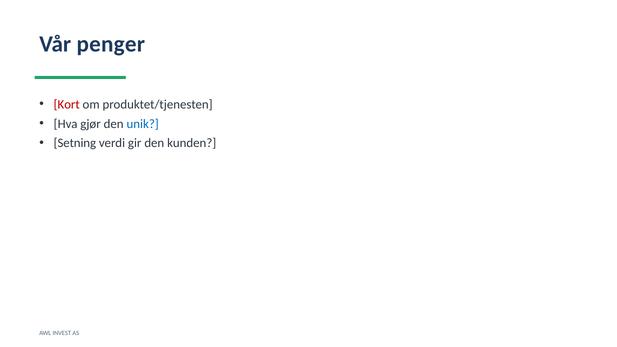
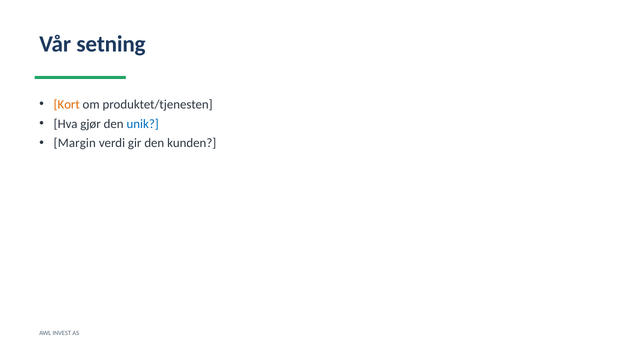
penger: penger -> setning
Kort colour: red -> orange
Setning: Setning -> Margin
